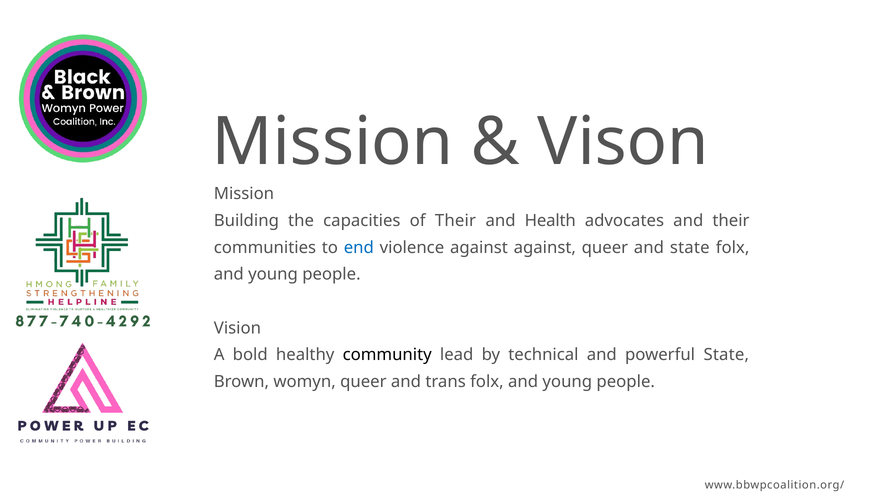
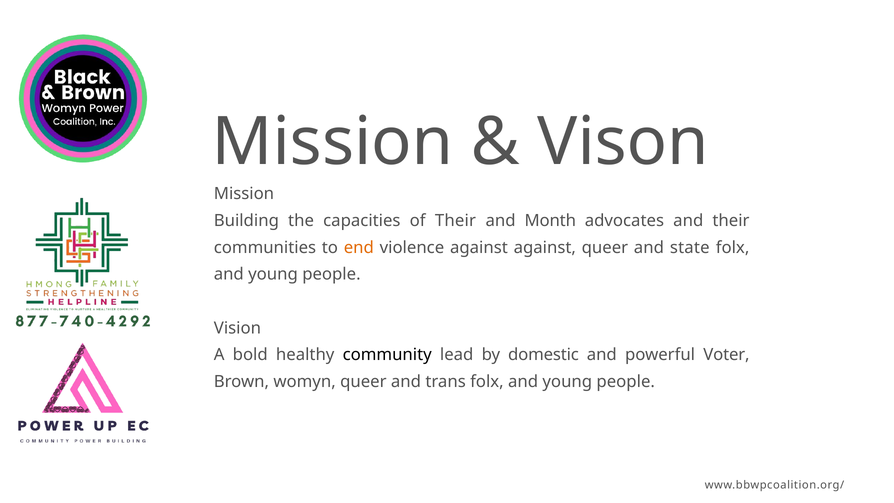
Health: Health -> Month
end colour: blue -> orange
technical: technical -> domestic
powerful State: State -> Voter
